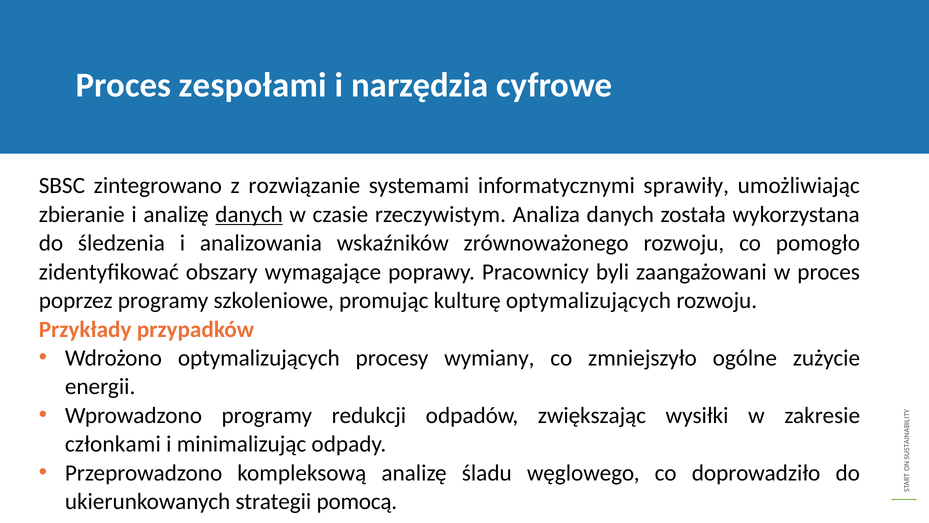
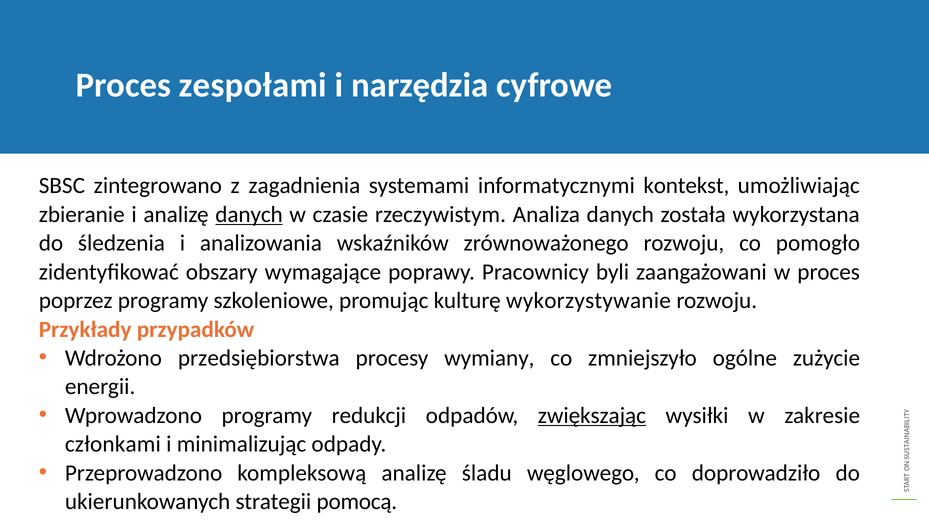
rozwiązanie: rozwiązanie -> zagadnienia
sprawiły: sprawiły -> kontekst
kulturę optymalizujących: optymalizujących -> wykorzystywanie
Wdrożono optymalizujących: optymalizujących -> przedsiębiorstwa
zwiększając underline: none -> present
